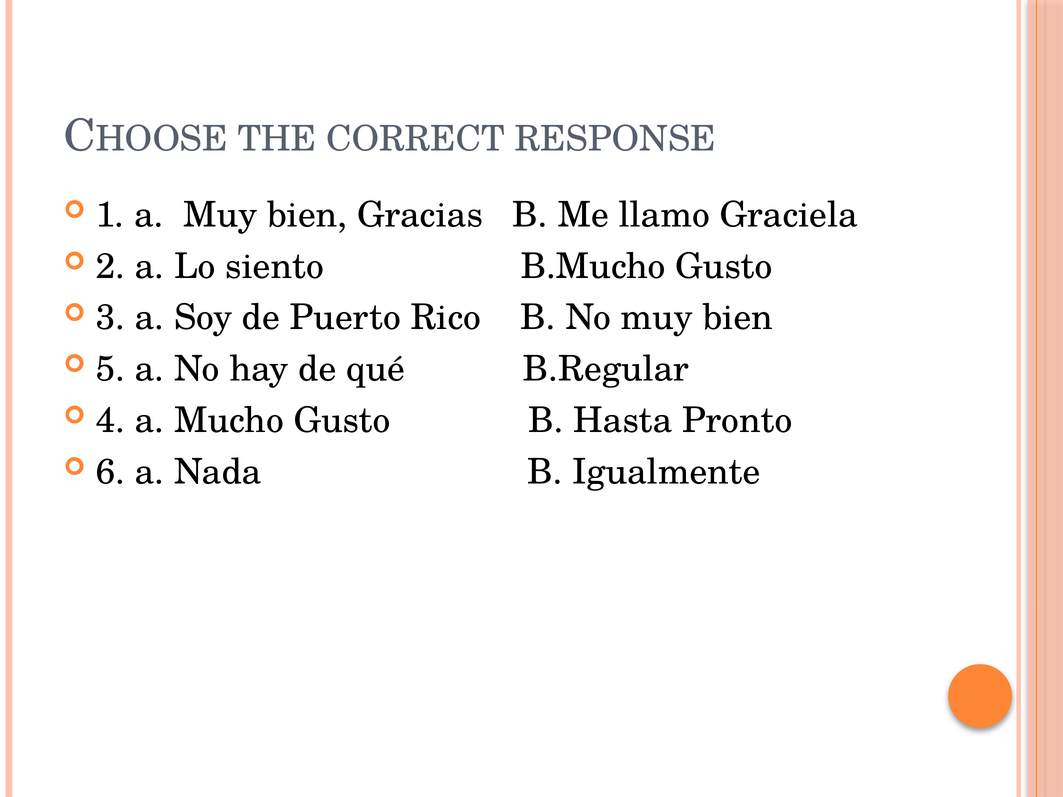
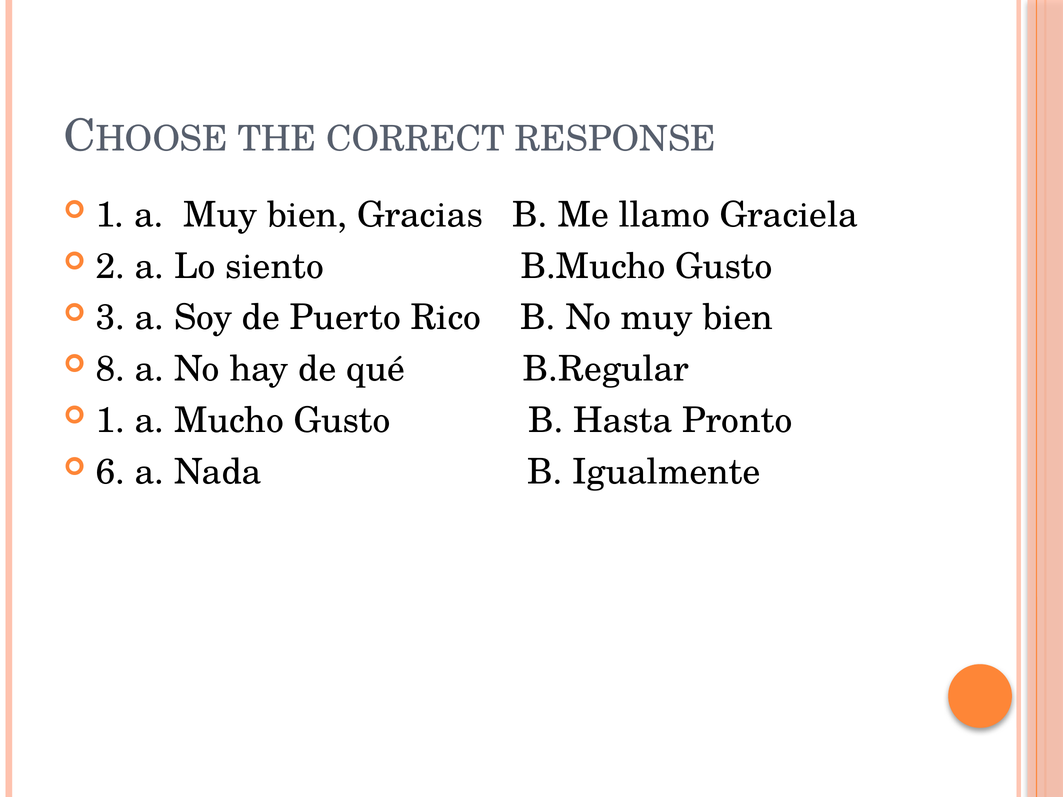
5: 5 -> 8
4 at (110, 421): 4 -> 1
